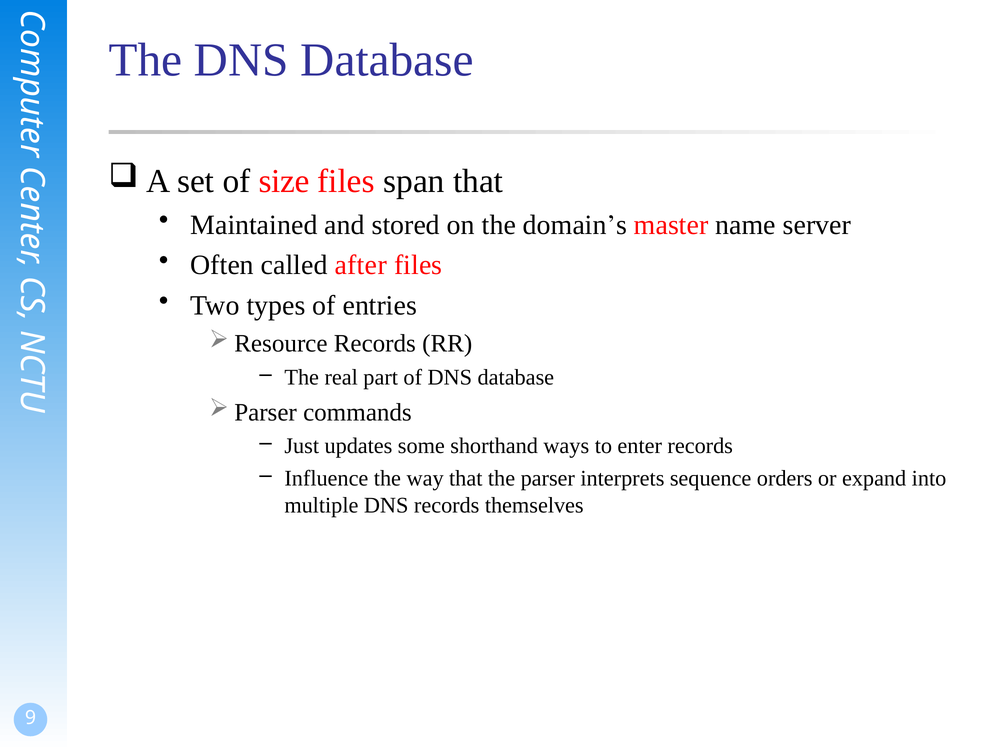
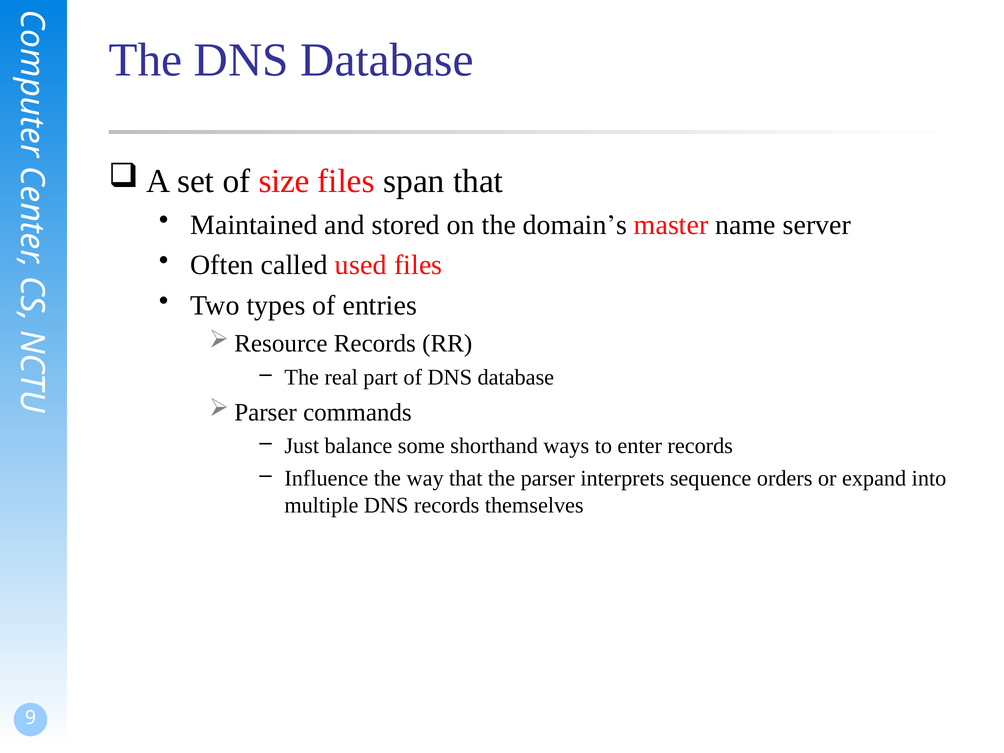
after: after -> used
updates: updates -> balance
